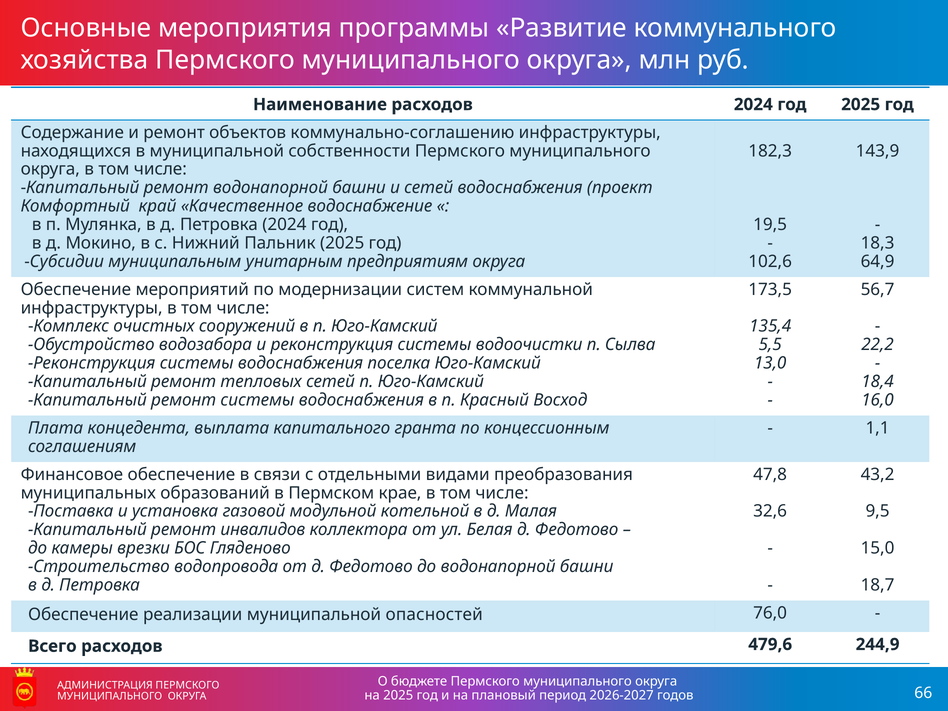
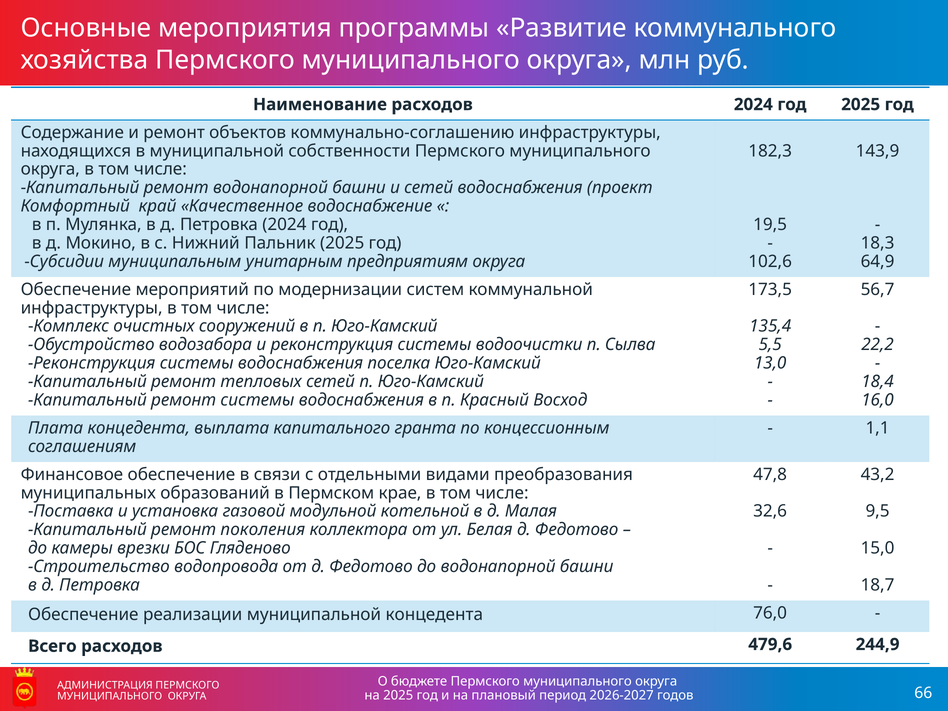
инвалидов: инвалидов -> поколения
муниципальной опасностей: опасностей -> концедента
